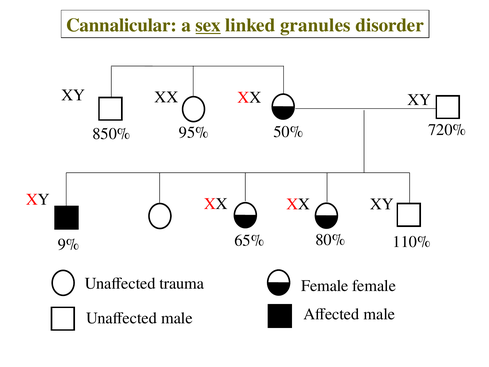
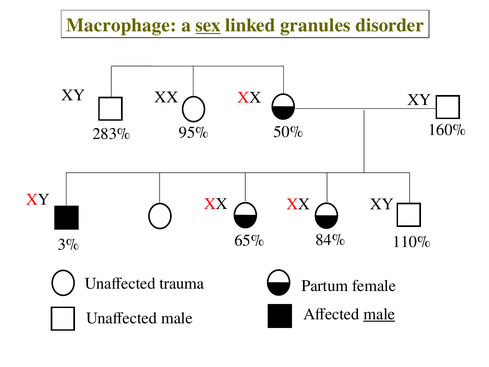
Cannalicular: Cannalicular -> Macrophage
850%: 850% -> 283%
720%: 720% -> 160%
80%: 80% -> 84%
9%: 9% -> 3%
Female at (325, 286): Female -> Partum
male at (379, 314) underline: none -> present
